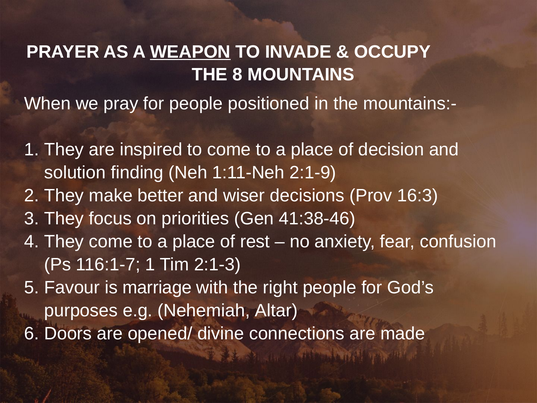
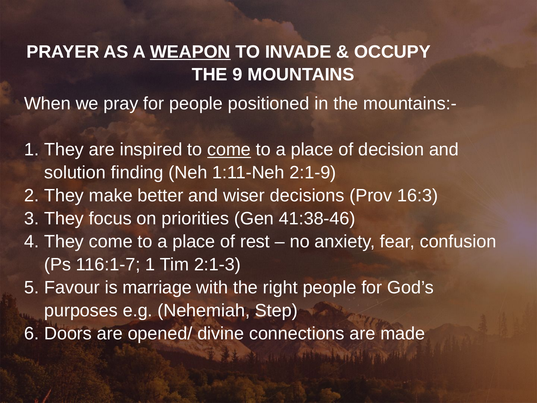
8: 8 -> 9
come at (229, 150) underline: none -> present
Altar: Altar -> Step
